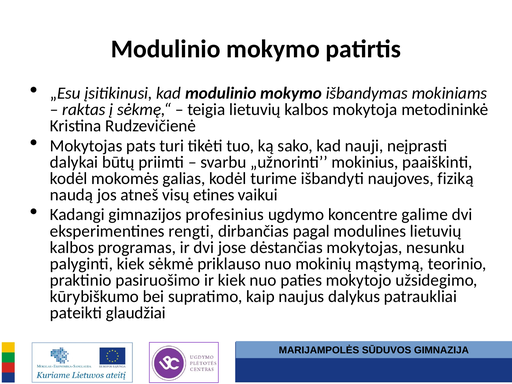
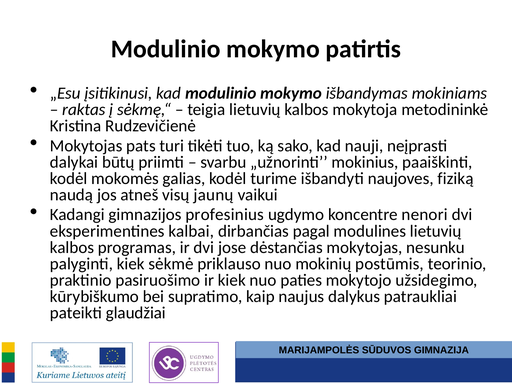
etines: etines -> jaunų
galime: galime -> nenori
rengti: rengti -> kalbai
mąstymą: mąstymą -> postūmis
